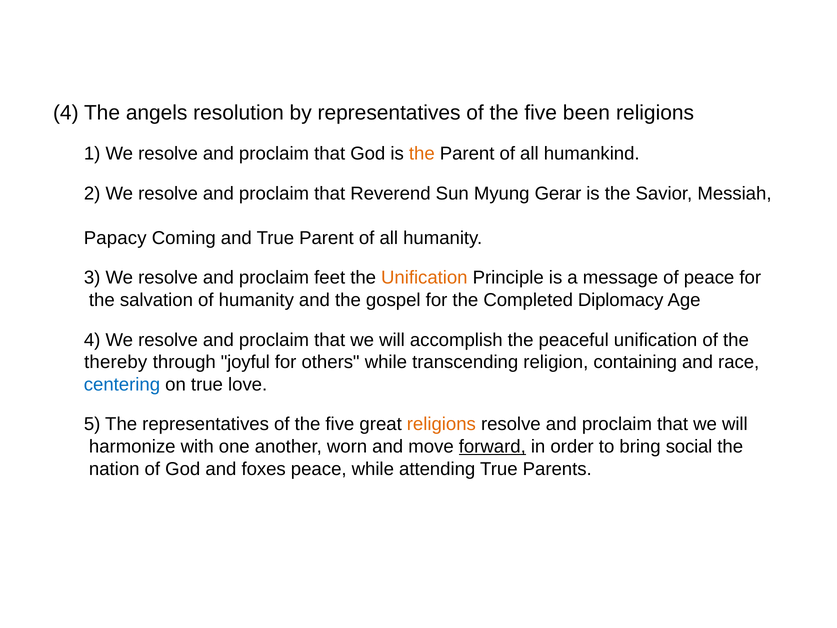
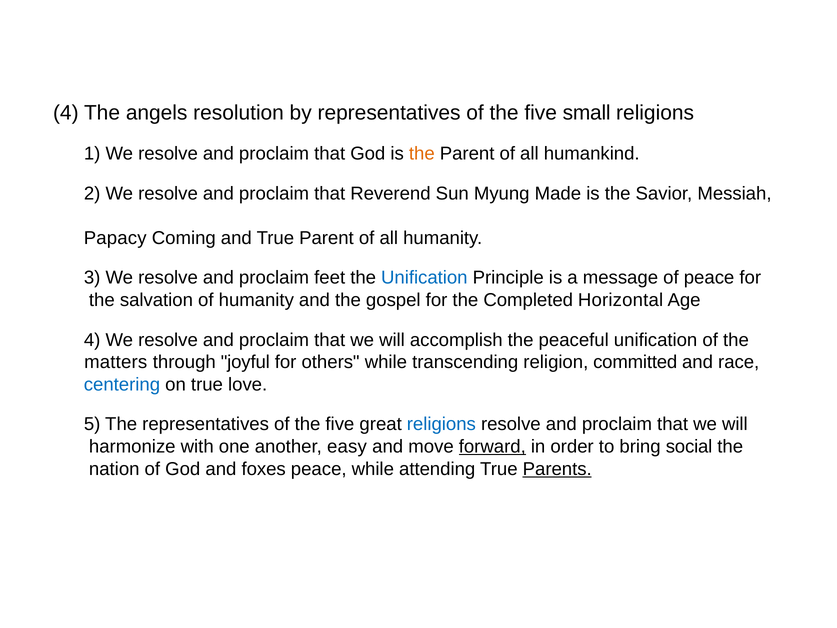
been: been -> small
Gerar: Gerar -> Made
Unification at (424, 278) colour: orange -> blue
Diplomacy: Diplomacy -> Horizontal
thereby: thereby -> matters
containing: containing -> committed
religions at (441, 424) colour: orange -> blue
worn: worn -> easy
Parents underline: none -> present
